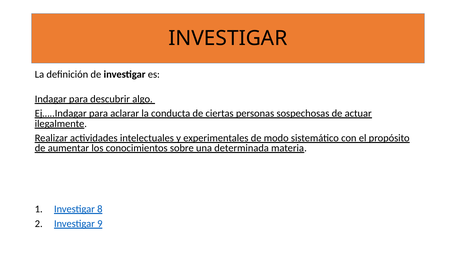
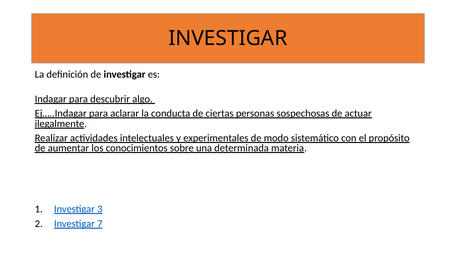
8: 8 -> 3
9: 9 -> 7
